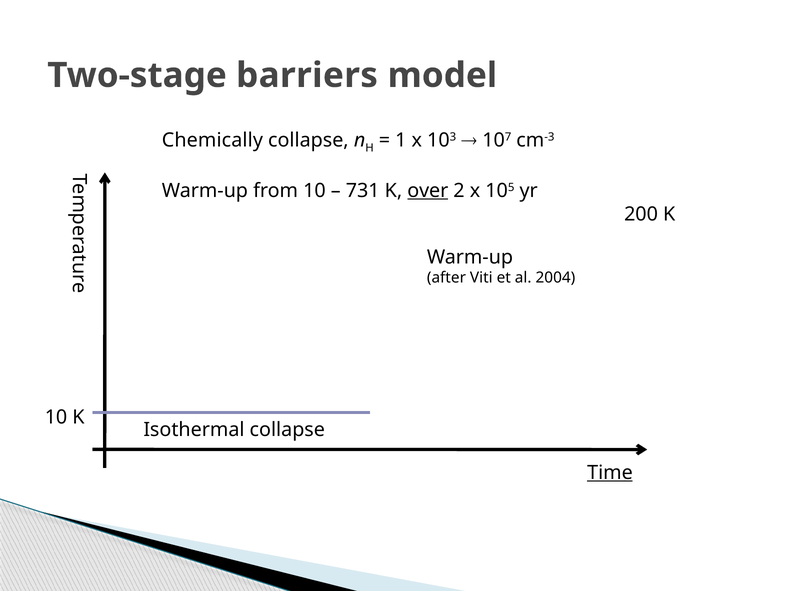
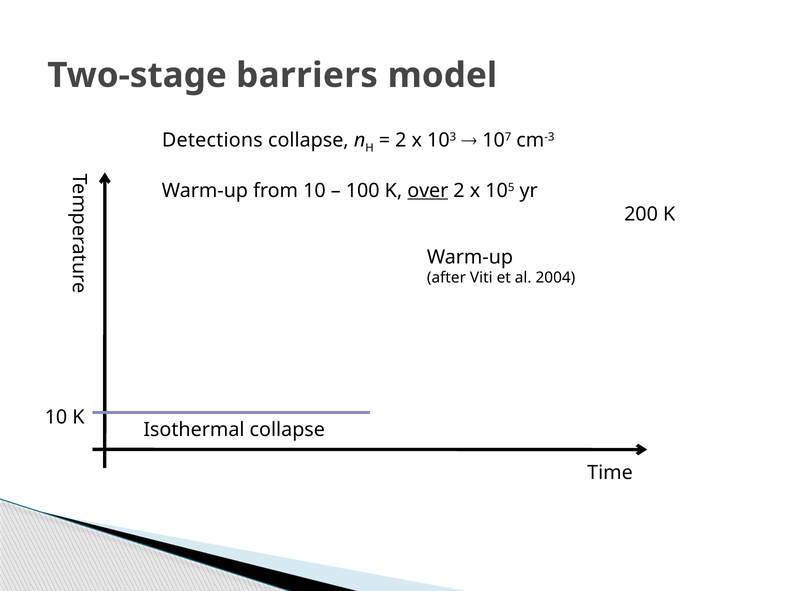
Chemically: Chemically -> Detections
1 at (401, 140): 1 -> 2
731: 731 -> 100
Time underline: present -> none
